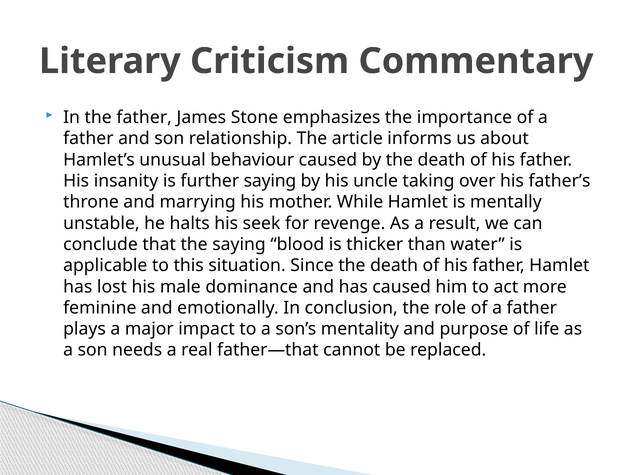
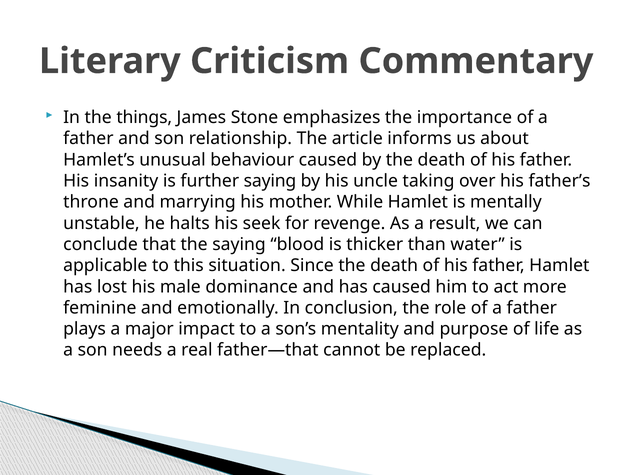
the father: father -> things
